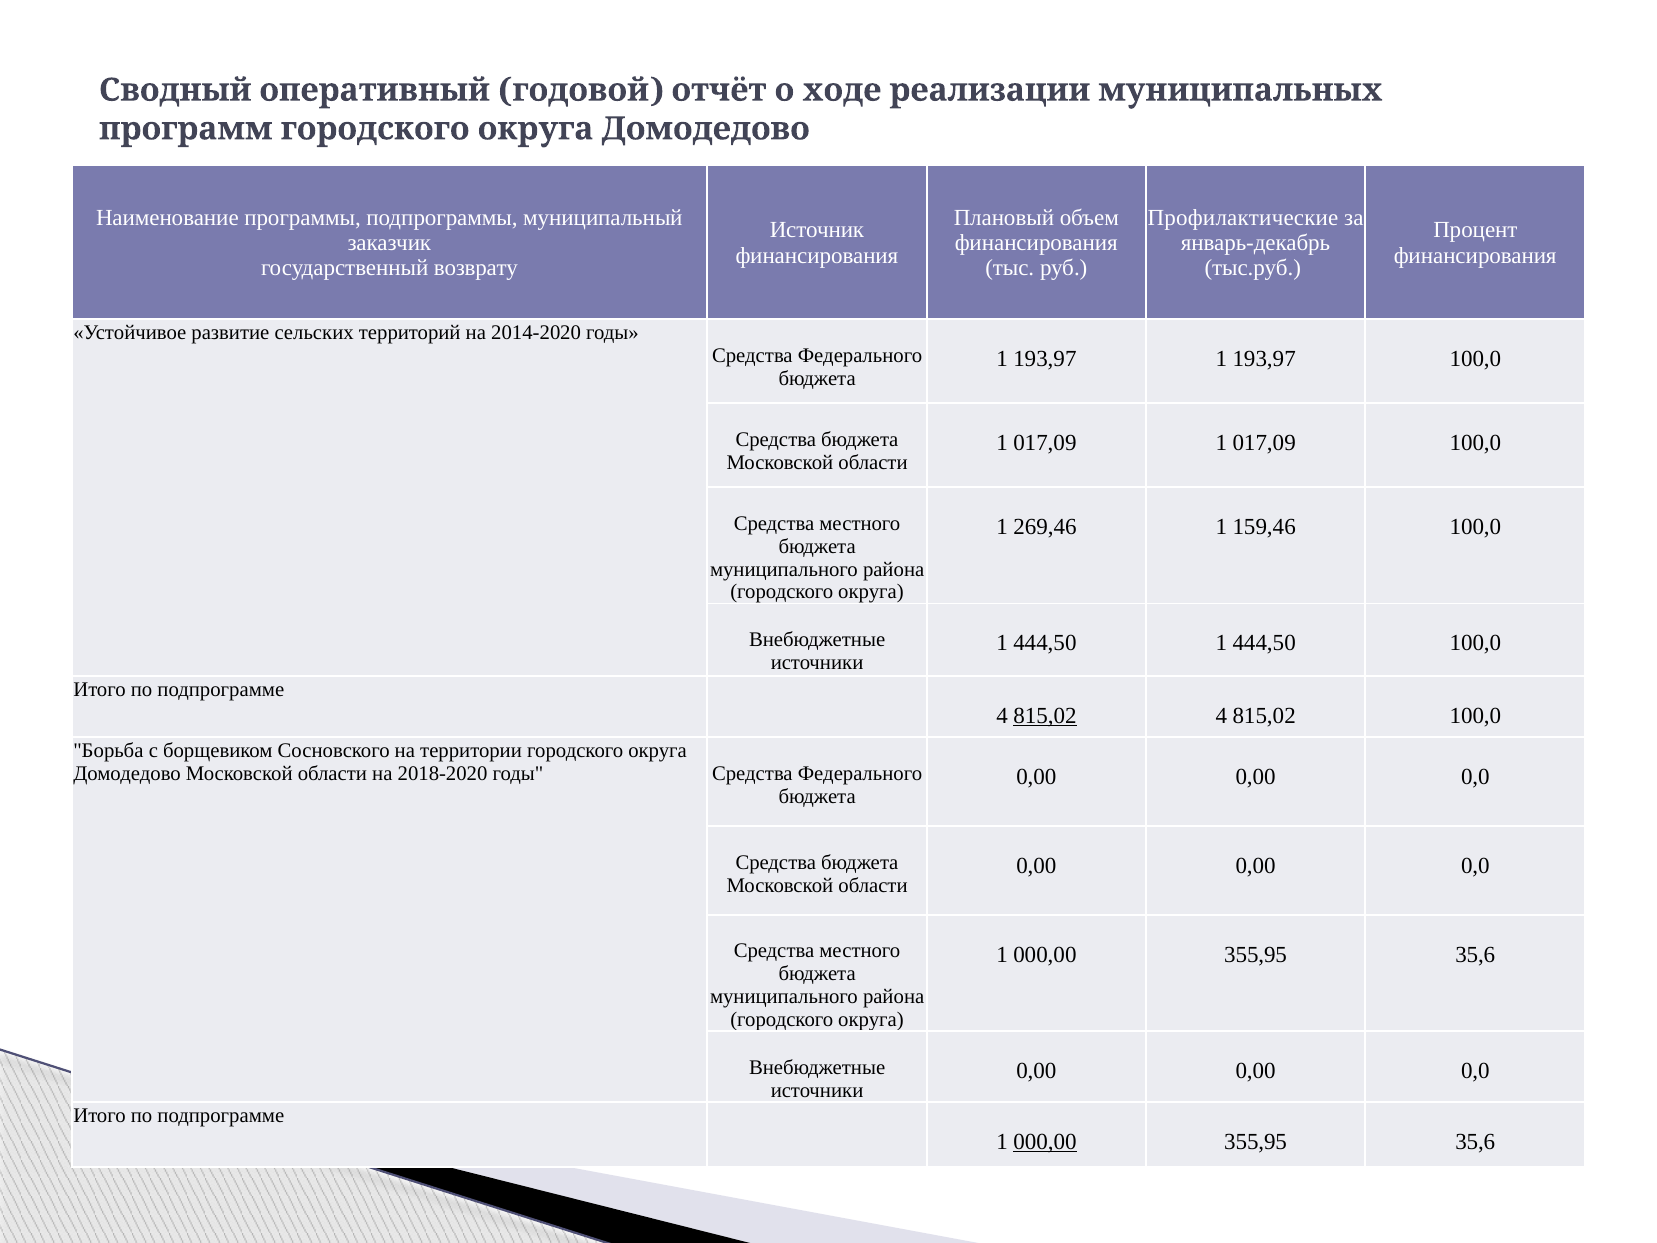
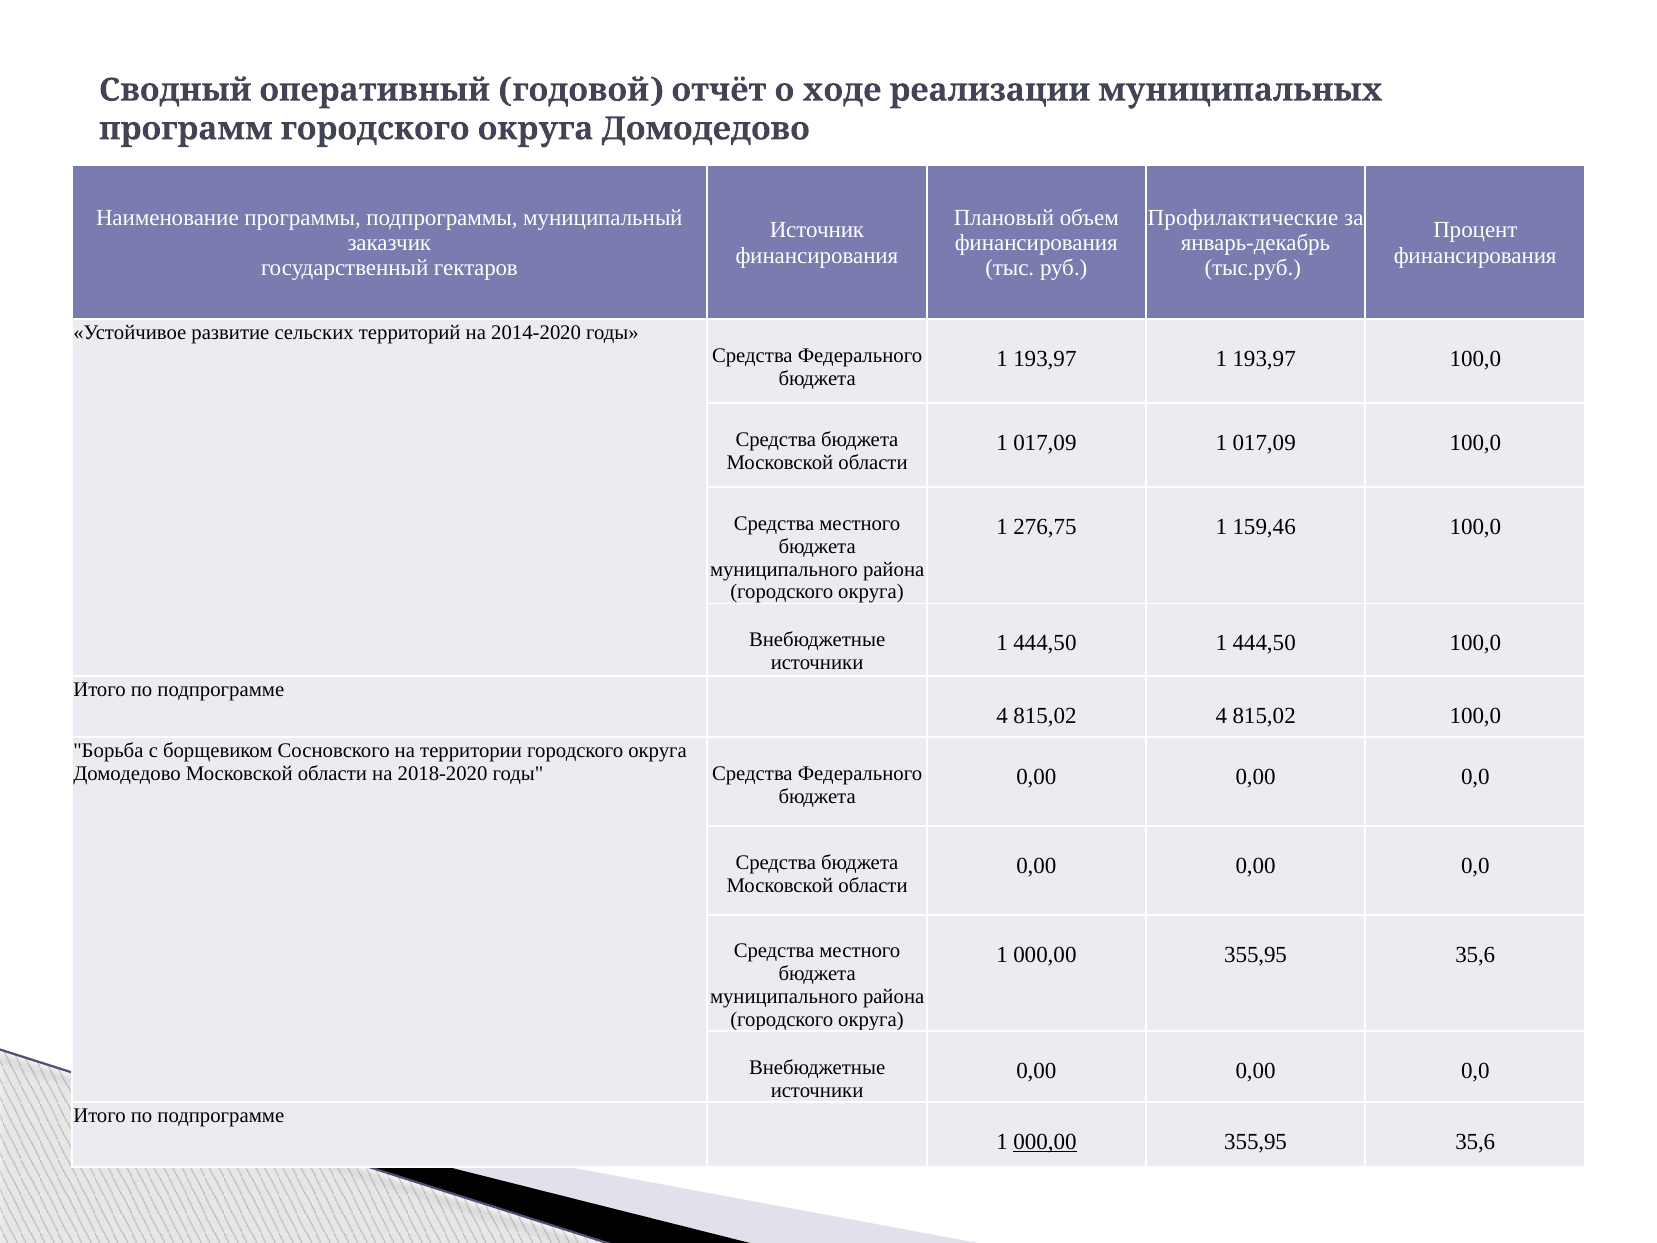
возврату: возврату -> гектаров
269,46: 269,46 -> 276,75
815,02 at (1045, 716) underline: present -> none
